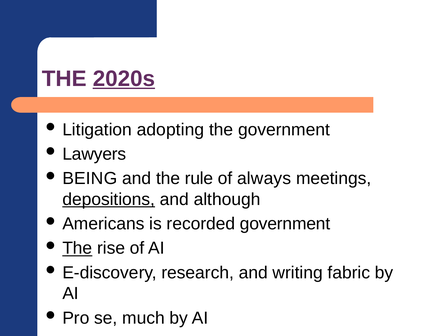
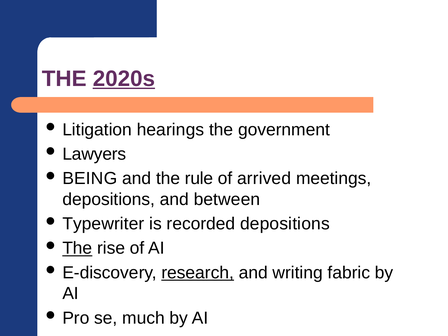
adopting: adopting -> hearings
always: always -> arrived
depositions at (109, 199) underline: present -> none
although: although -> between
Americans: Americans -> Typewriter
recorded government: government -> depositions
research underline: none -> present
